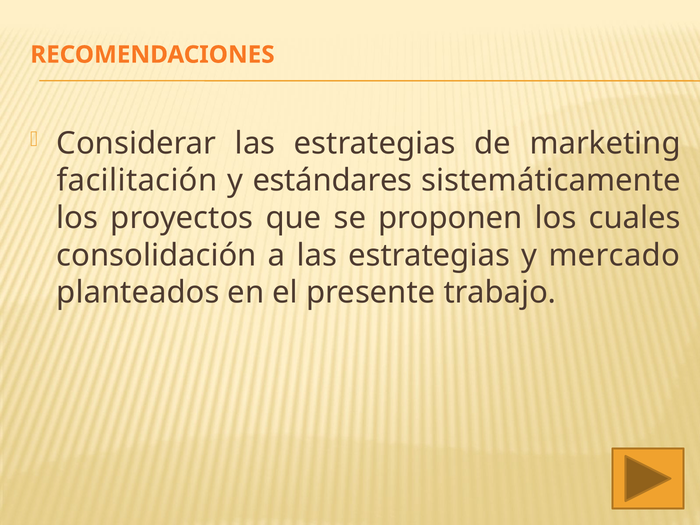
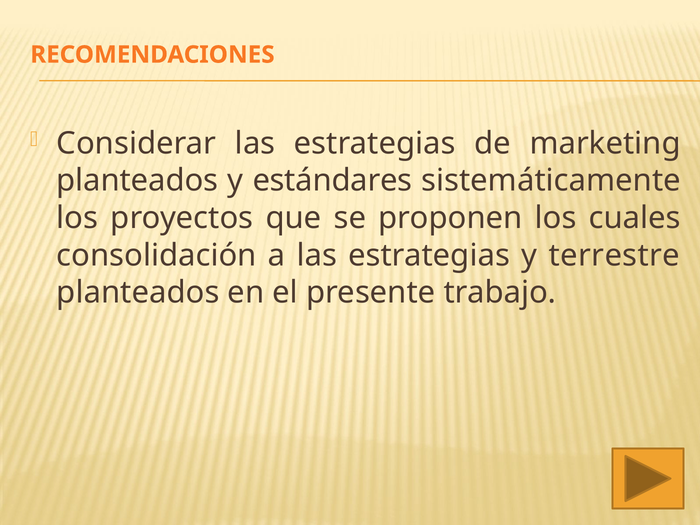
facilitación at (137, 181): facilitación -> planteados
mercado: mercado -> terrestre
